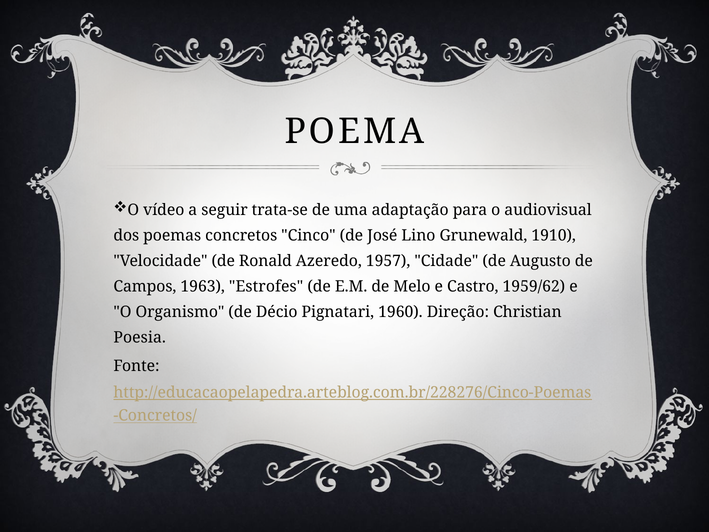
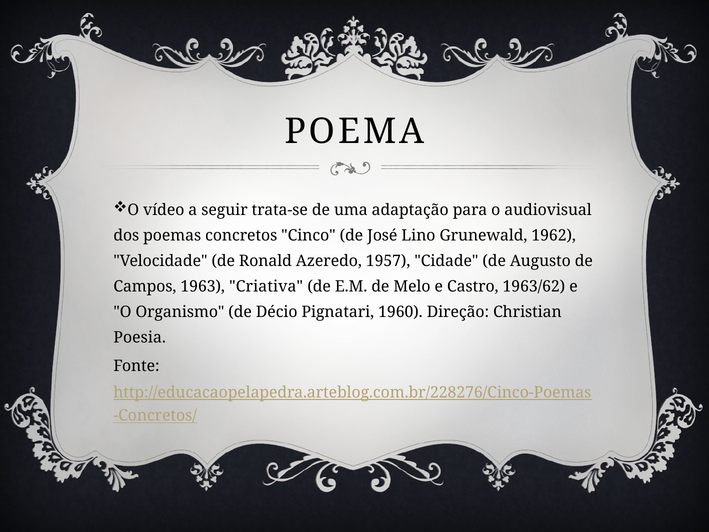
1910: 1910 -> 1962
Estrofes: Estrofes -> Criativa
1959/62: 1959/62 -> 1963/62
